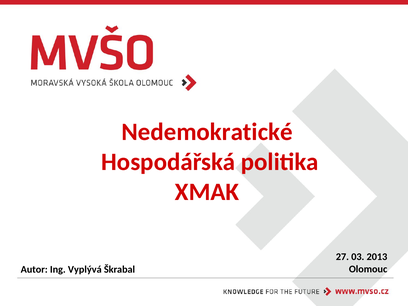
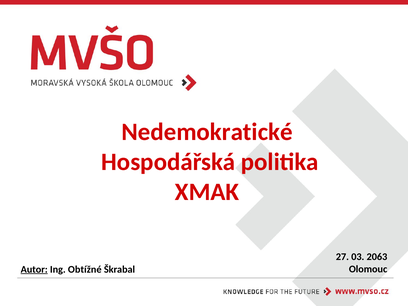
2013: 2013 -> 2063
Autor underline: none -> present
Vyplývá: Vyplývá -> Obtížné
